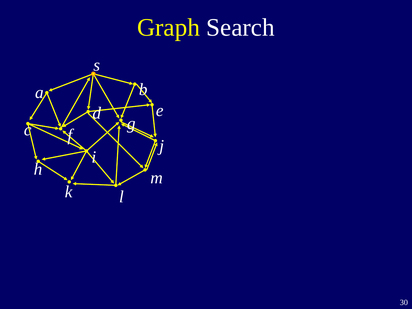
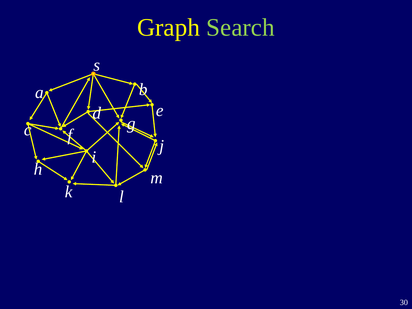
Search colour: white -> light green
